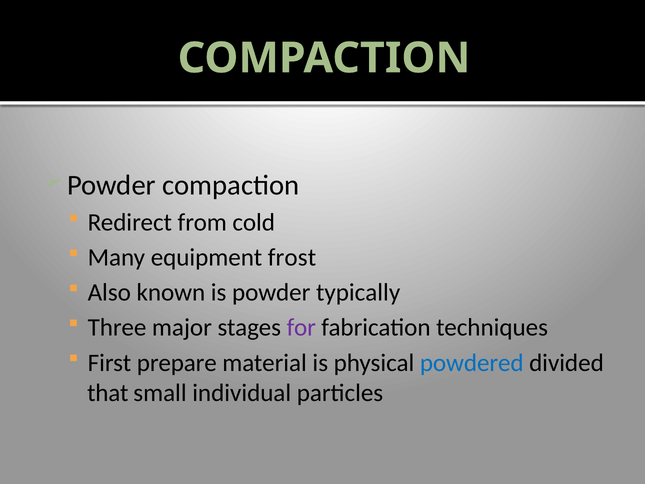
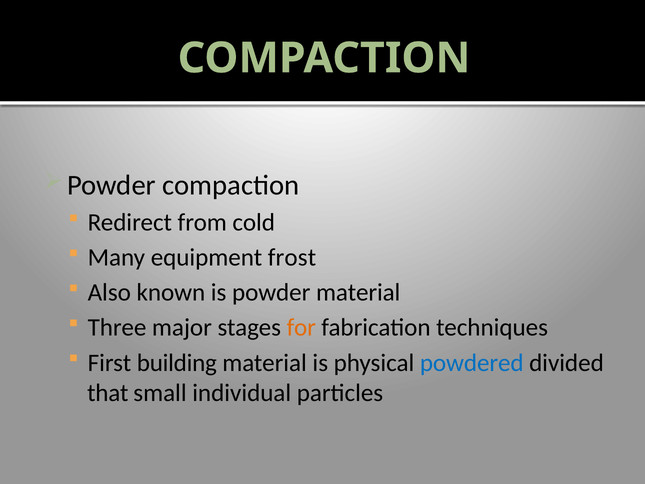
powder typically: typically -> material
for colour: purple -> orange
prepare: prepare -> building
